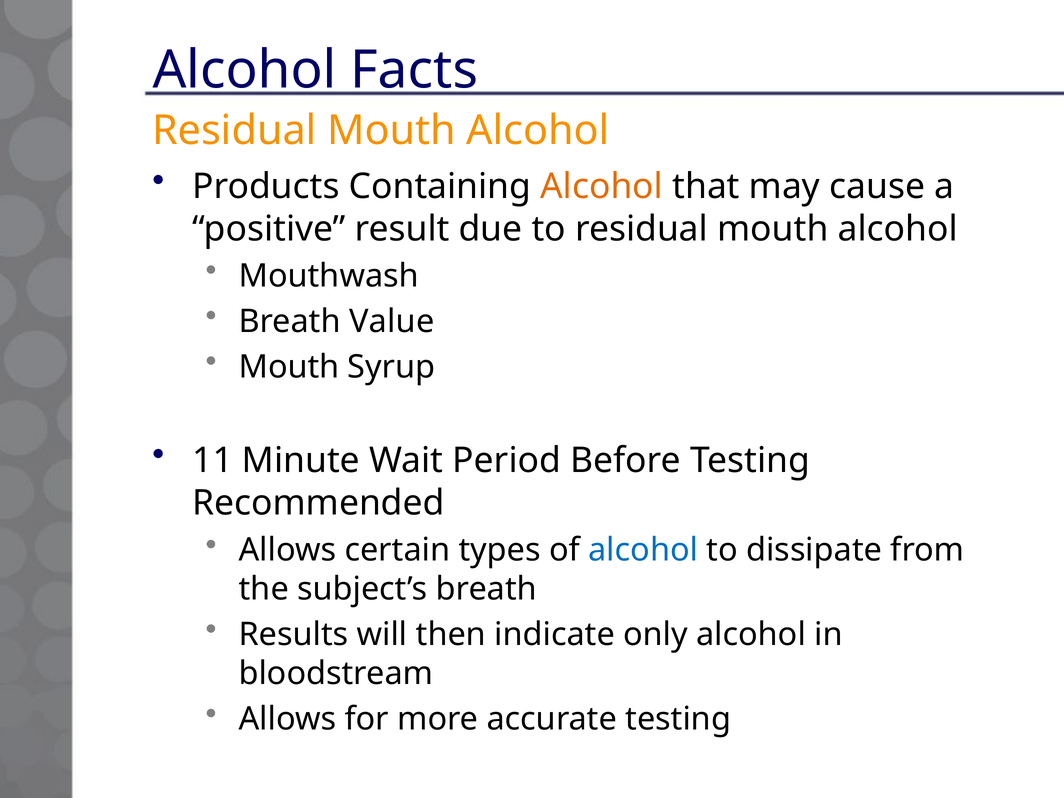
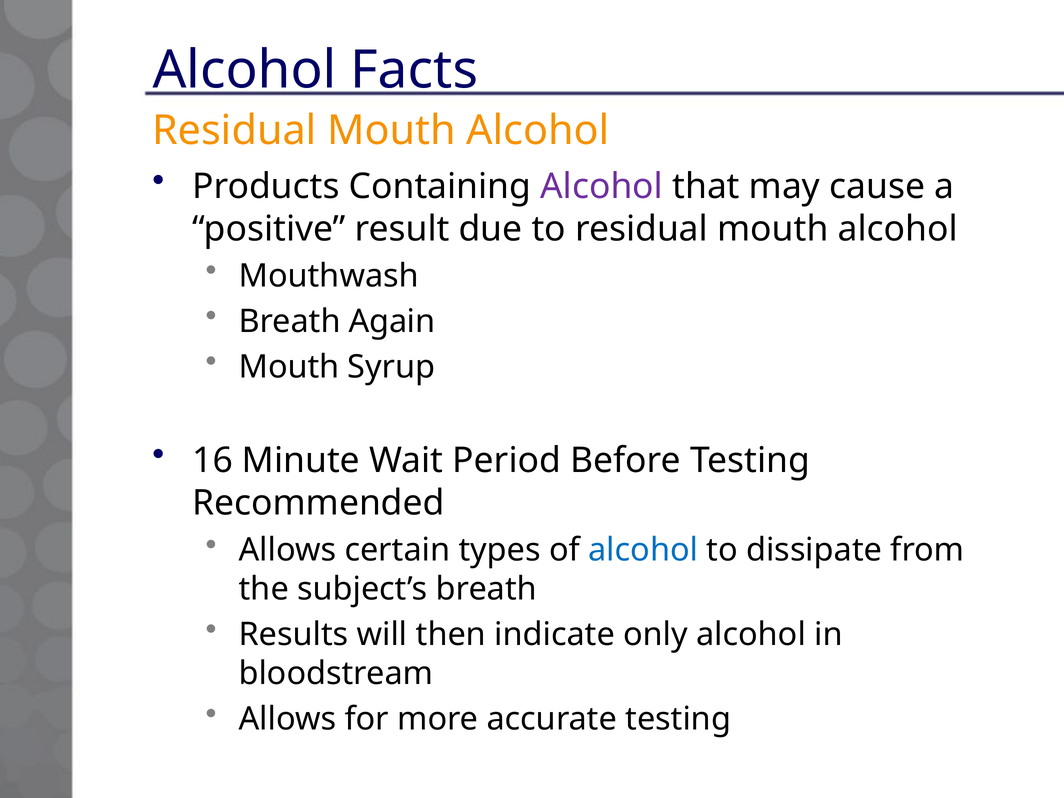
Alcohol at (602, 186) colour: orange -> purple
Value: Value -> Again
11: 11 -> 16
